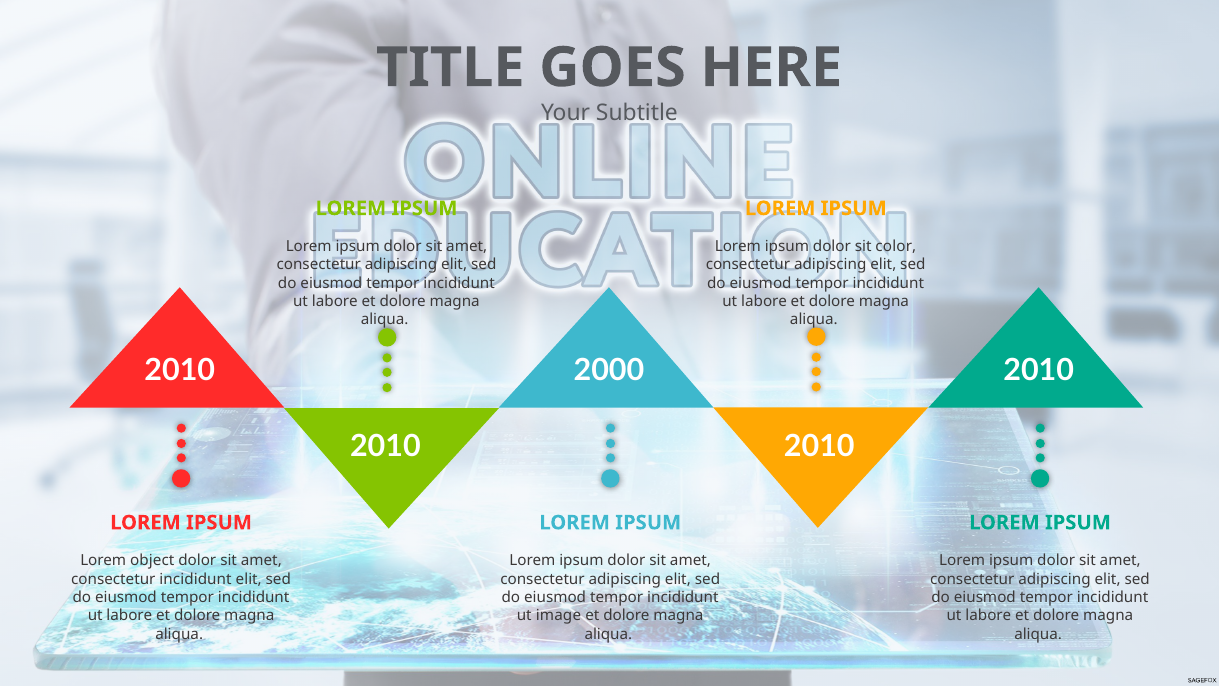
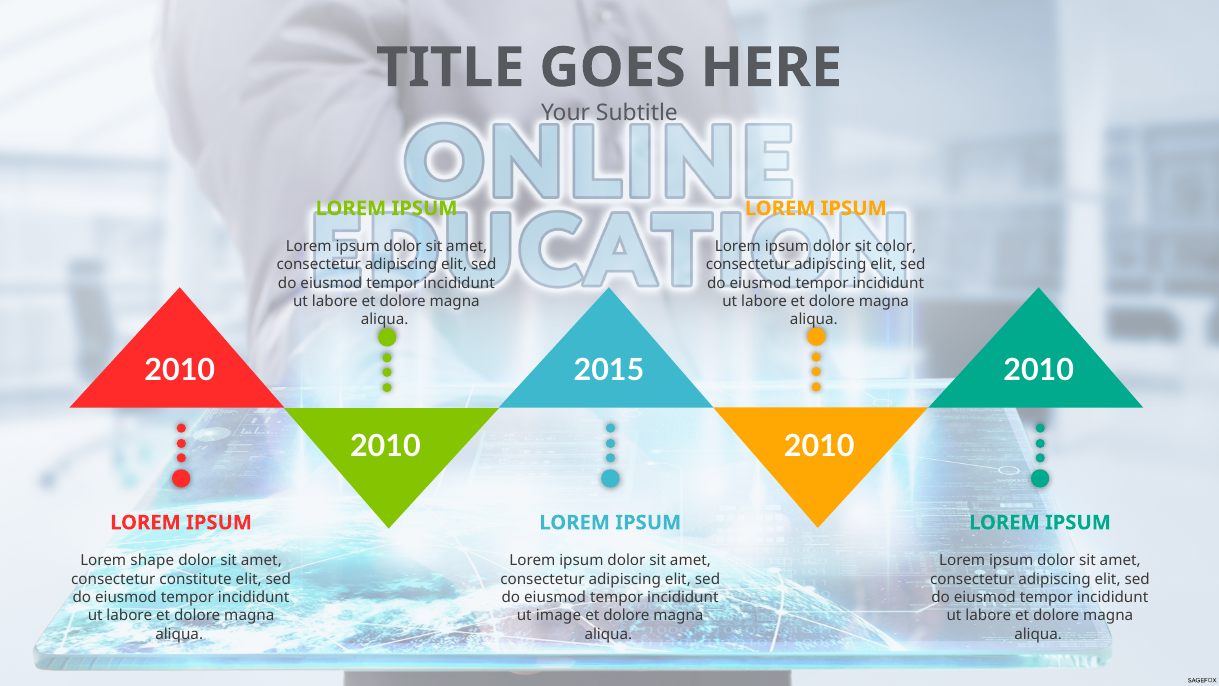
2000: 2000 -> 2015
object: object -> shape
consectetur incididunt: incididunt -> constitute
